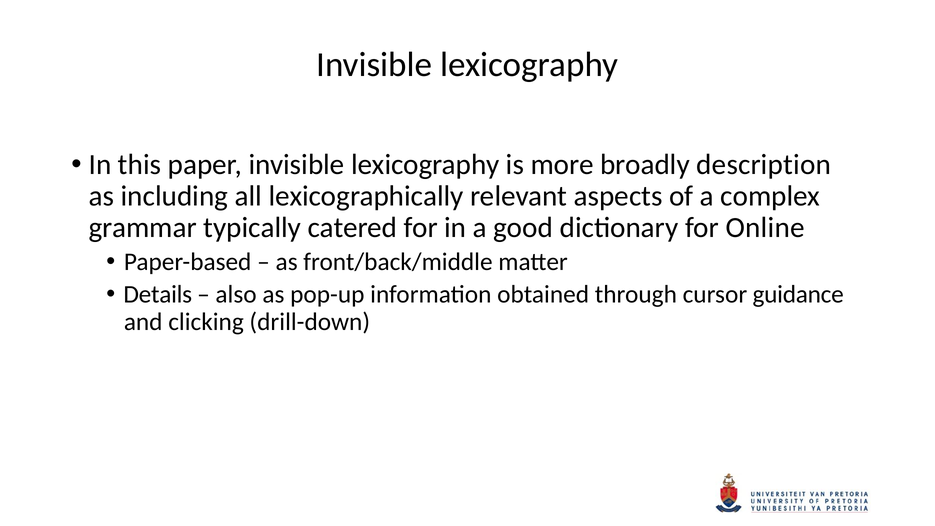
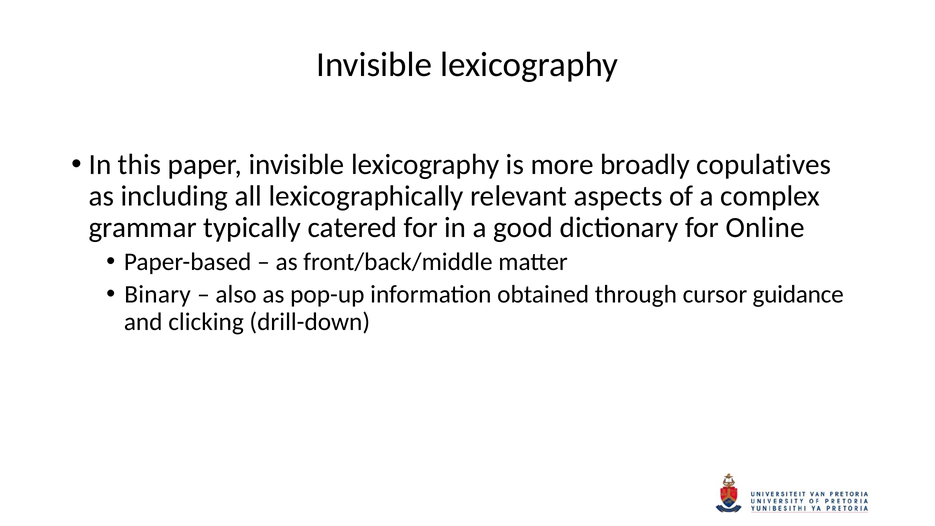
description: description -> copulatives
Details: Details -> Binary
